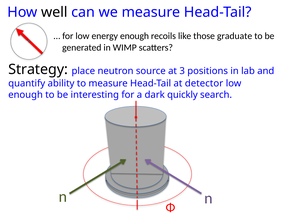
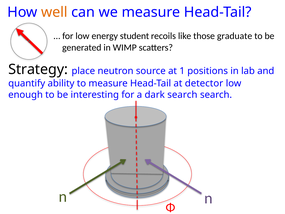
well colour: black -> orange
energy enough: enough -> student
3: 3 -> 1
dark quickly: quickly -> search
